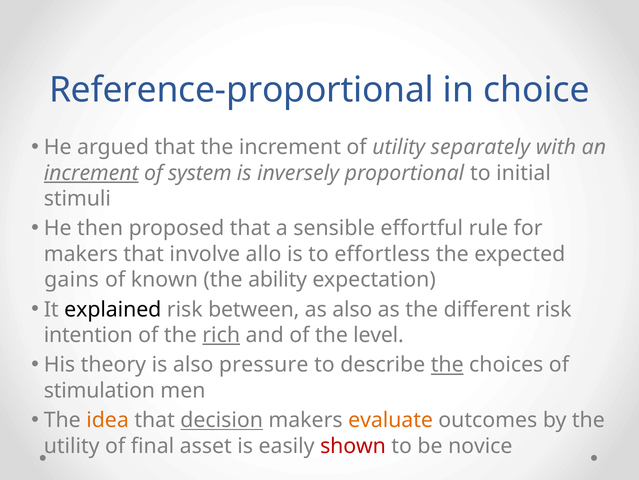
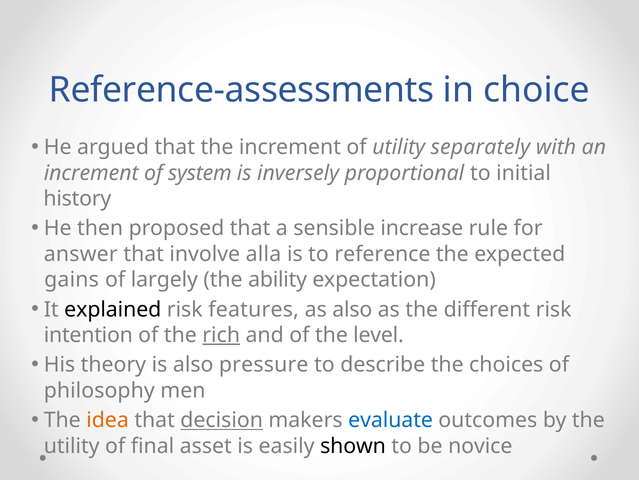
Reference-proportional: Reference-proportional -> Reference-assessments
increment at (91, 173) underline: present -> none
stimuli: stimuli -> history
effortful: effortful -> increase
makers at (81, 254): makers -> answer
allo: allo -> alla
effortless: effortless -> reference
known: known -> largely
between: between -> features
the at (447, 364) underline: present -> none
stimulation: stimulation -> philosophy
evaluate colour: orange -> blue
shown colour: red -> black
